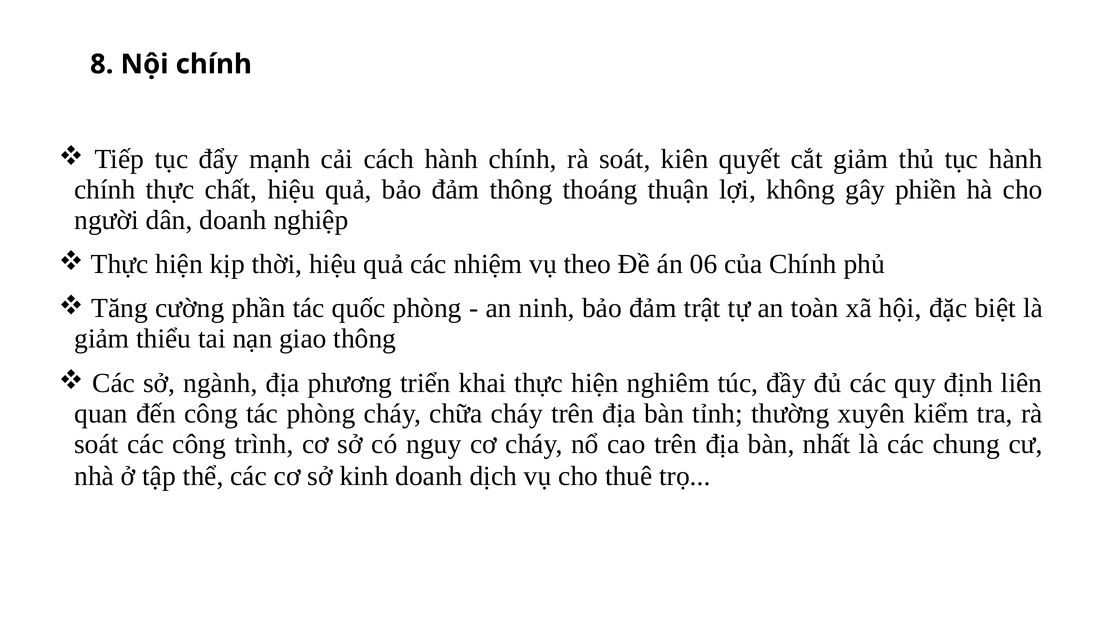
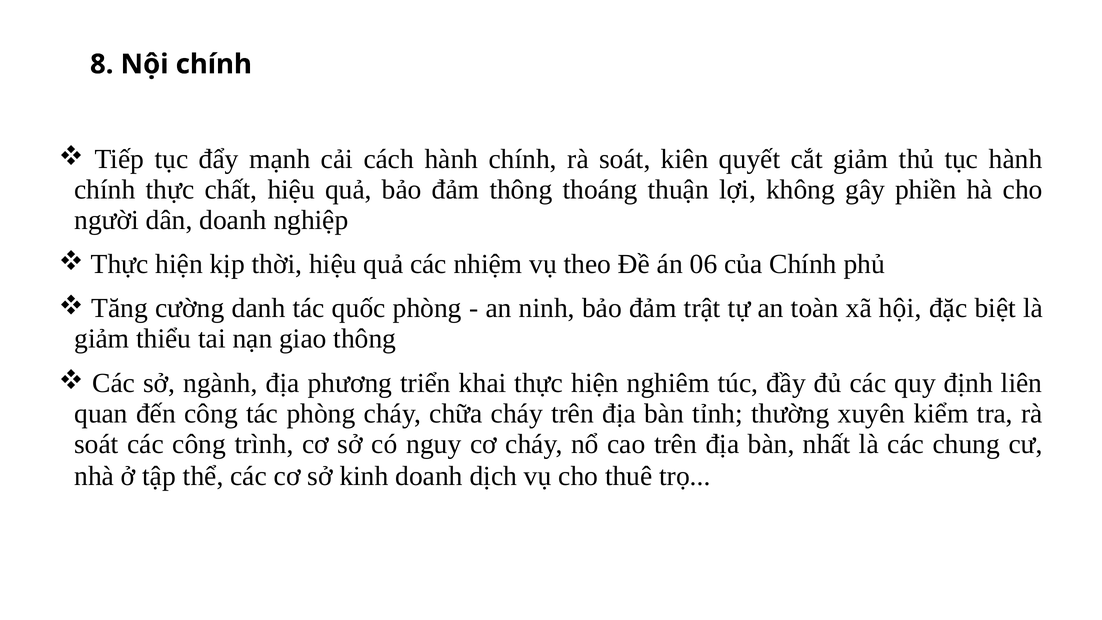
phần: phần -> danh
